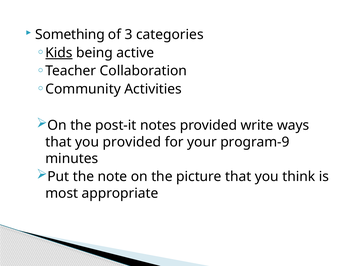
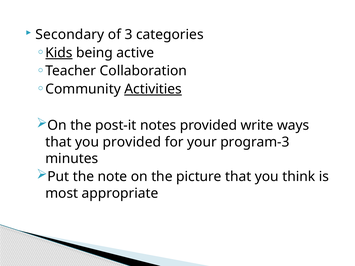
Something: Something -> Secondary
Activities underline: none -> present
program-9: program-9 -> program-3
